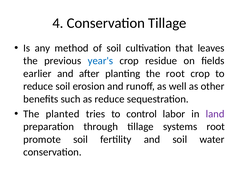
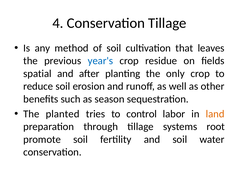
earlier: earlier -> spatial
the root: root -> only
as reduce: reduce -> season
land colour: purple -> orange
